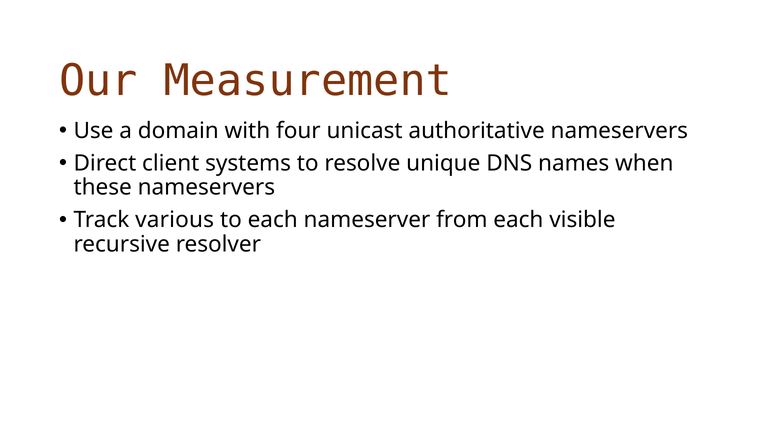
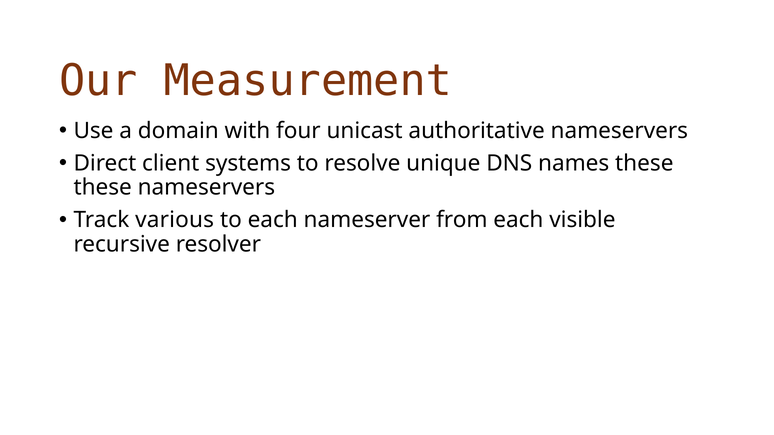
names when: when -> these
